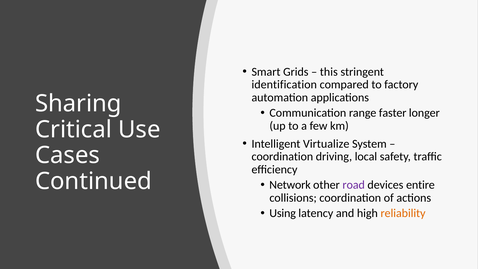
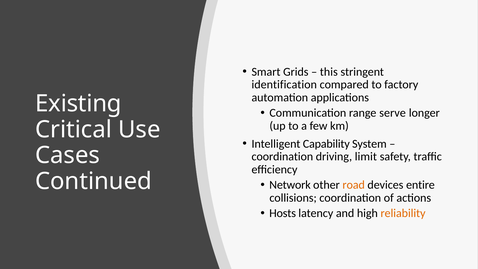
Sharing: Sharing -> Existing
faster: faster -> serve
Virtualize: Virtualize -> Capability
local: local -> limit
road colour: purple -> orange
Using: Using -> Hosts
